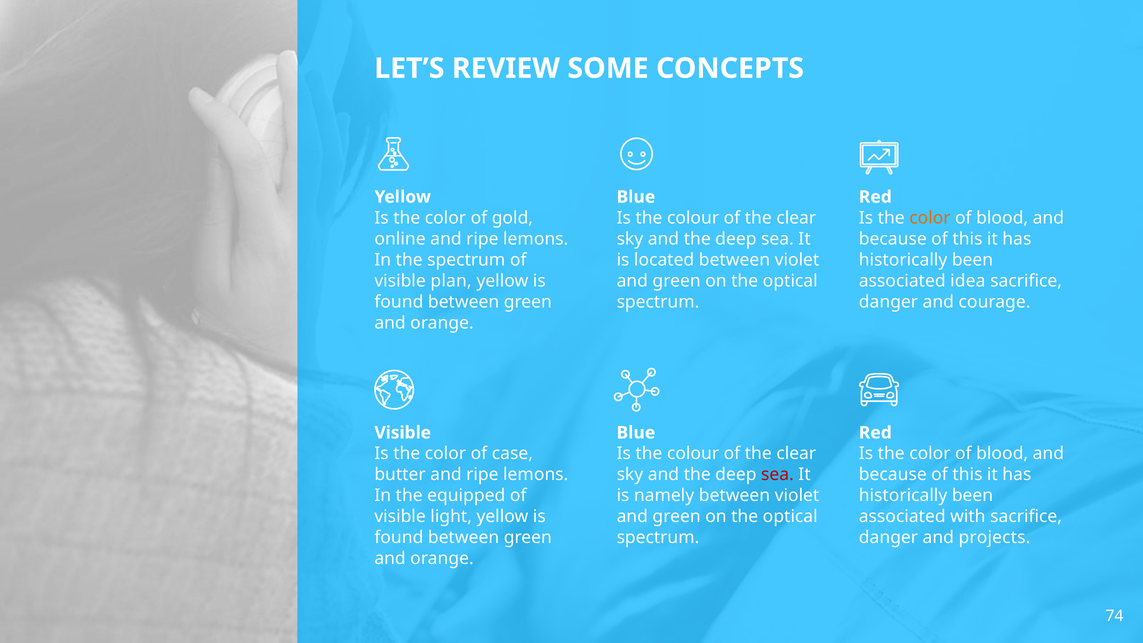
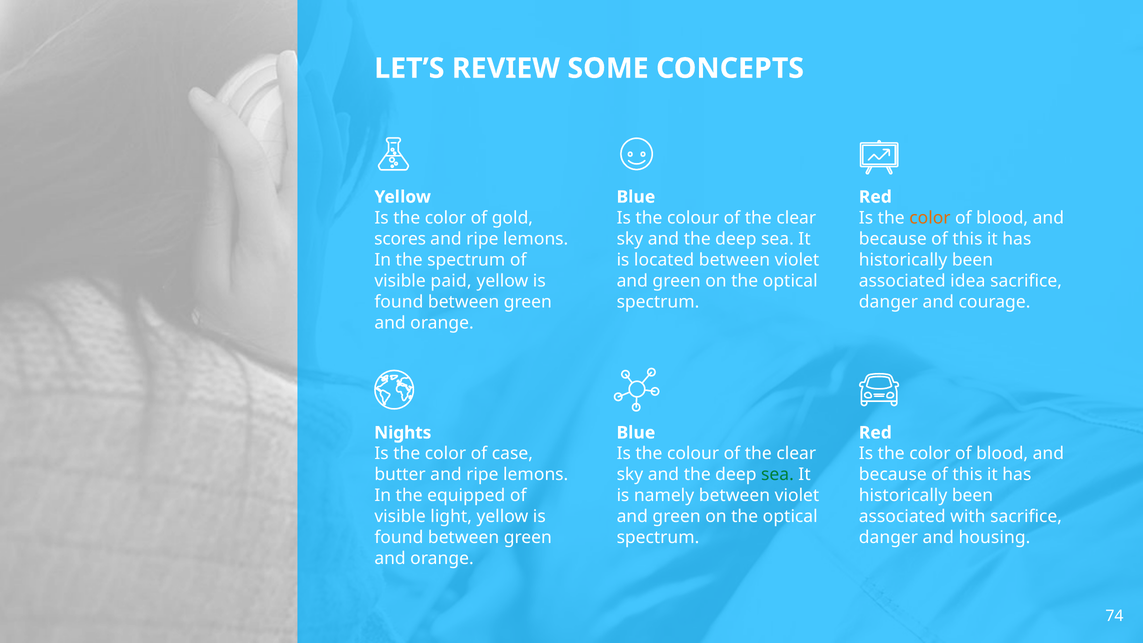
online: online -> scores
plan: plan -> paid
Visible at (403, 433): Visible -> Nights
sea at (777, 475) colour: red -> green
projects: projects -> housing
